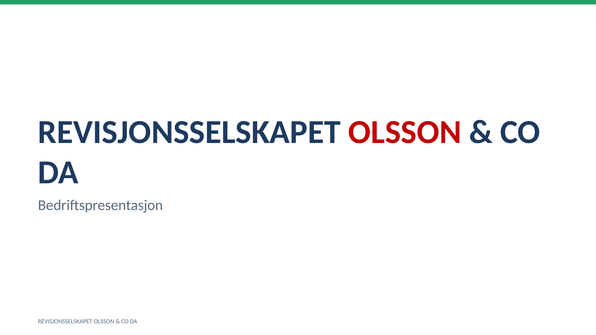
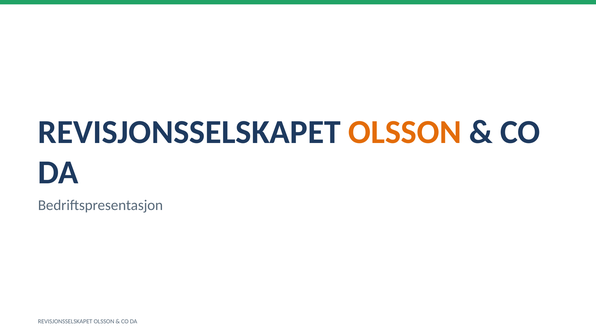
OLSSON at (405, 132) colour: red -> orange
